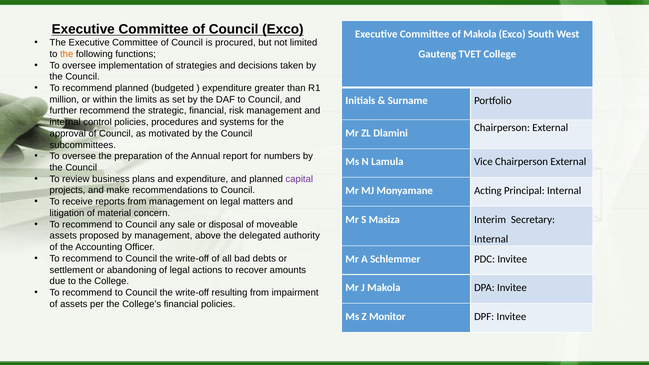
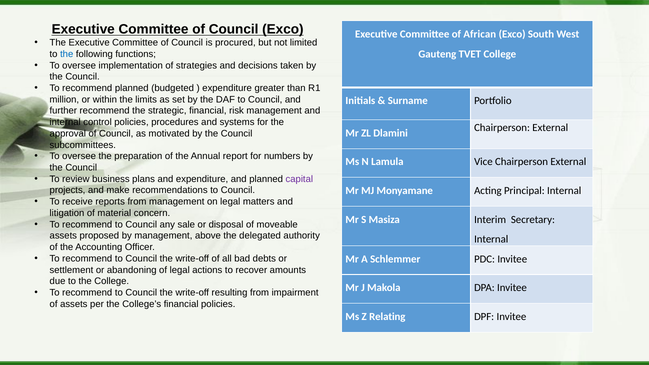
of Makola: Makola -> African
the at (67, 54) colour: orange -> blue
Monitor: Monitor -> Relating
